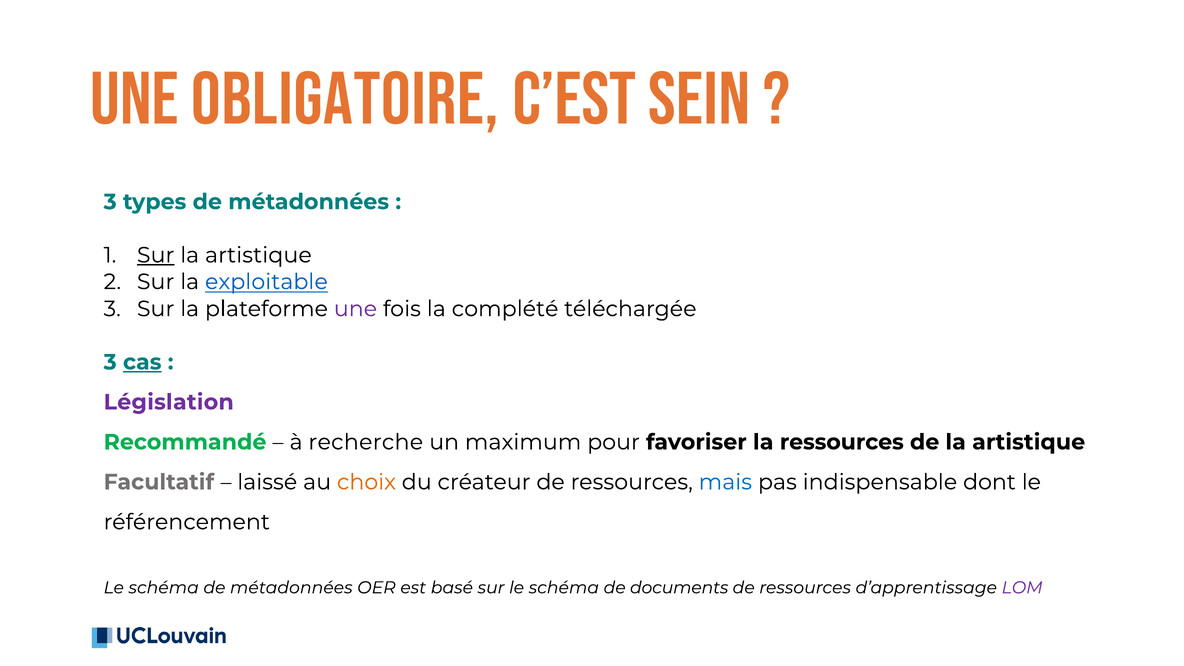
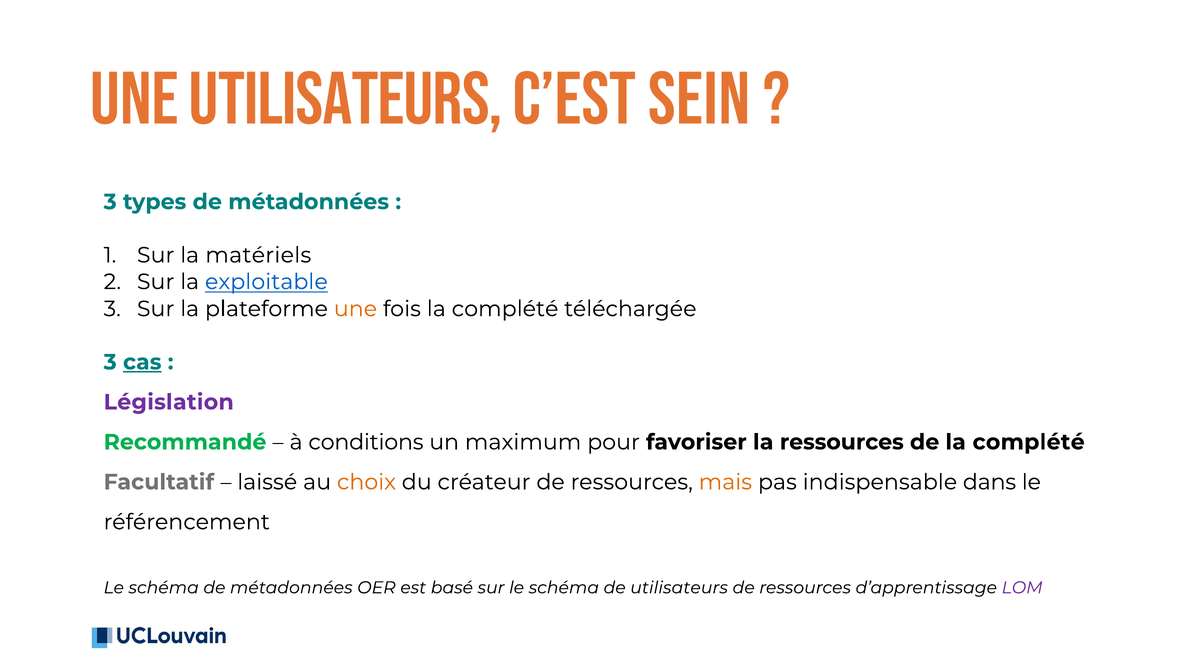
Une Obligatoire: Obligatoire -> Utilisateurs
Sur at (156, 255) underline: present -> none
artistique at (258, 255): artistique -> matériels
une at (355, 309) colour: purple -> orange
recherche: recherche -> conditions
de la artistique: artistique -> complété
mais colour: blue -> orange
dont: dont -> dans
de documents: documents -> utilisateurs
